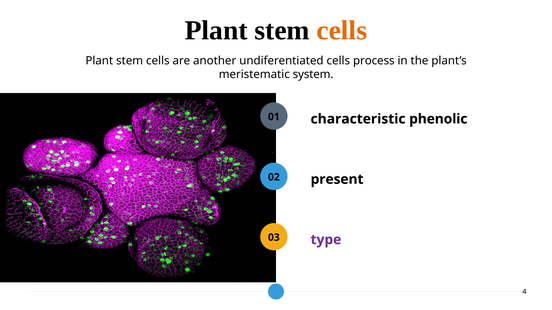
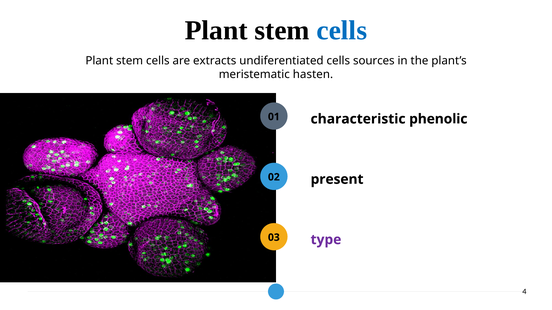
cells at (342, 30) colour: orange -> blue
another: another -> extracts
process: process -> sources
system: system -> hasten
